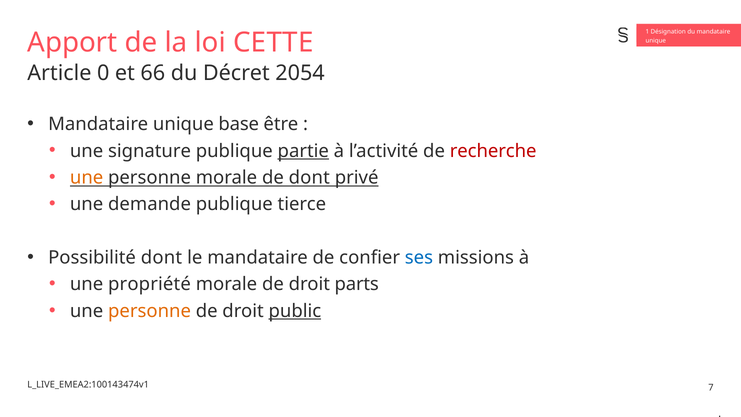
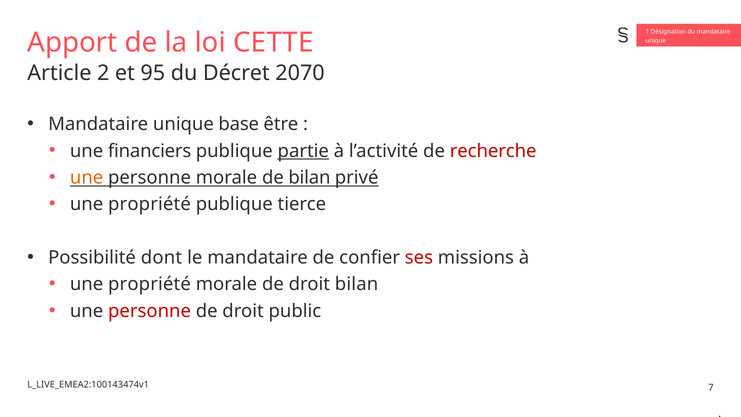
0: 0 -> 2
66: 66 -> 95
2054: 2054 -> 2070
signature: signature -> financiers
de dont: dont -> bilan
demande at (150, 204): demande -> propriété
ses colour: blue -> red
droit parts: parts -> bilan
personne at (150, 311) colour: orange -> red
public underline: present -> none
